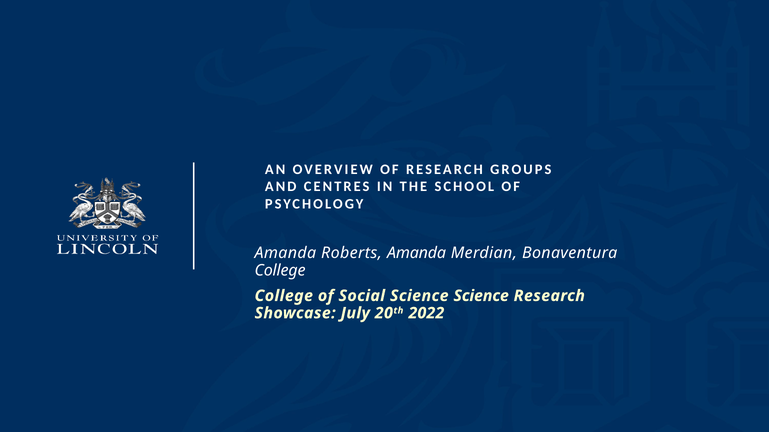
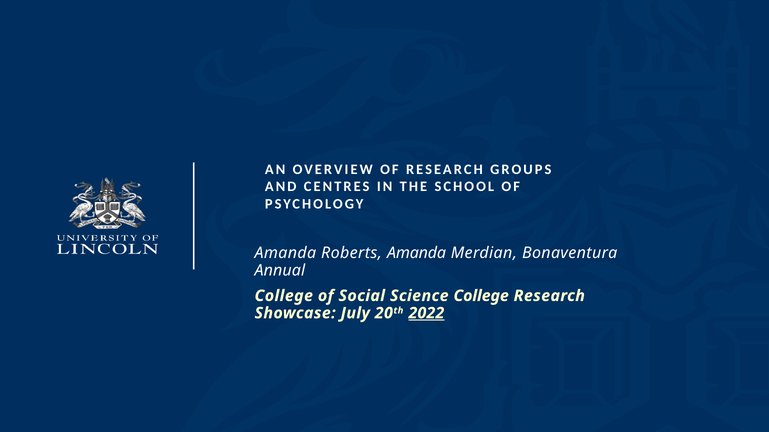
College at (280, 271): College -> Annual
Science Science: Science -> College
2022 underline: none -> present
